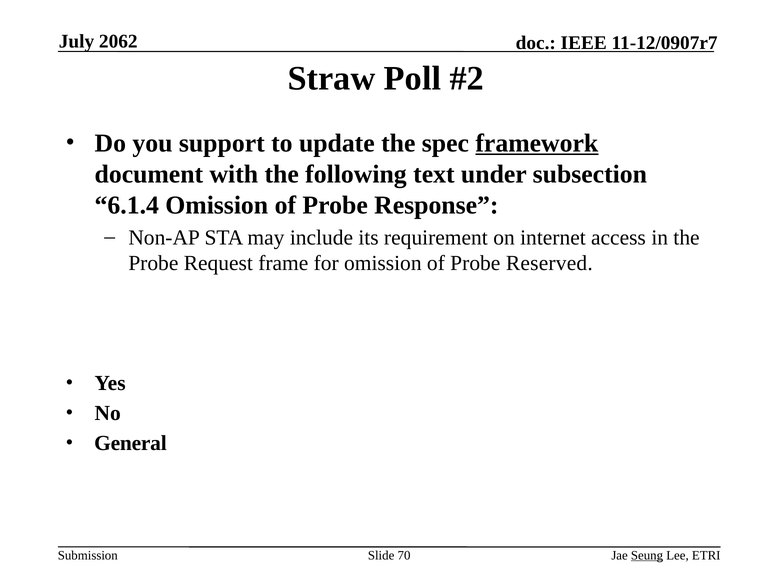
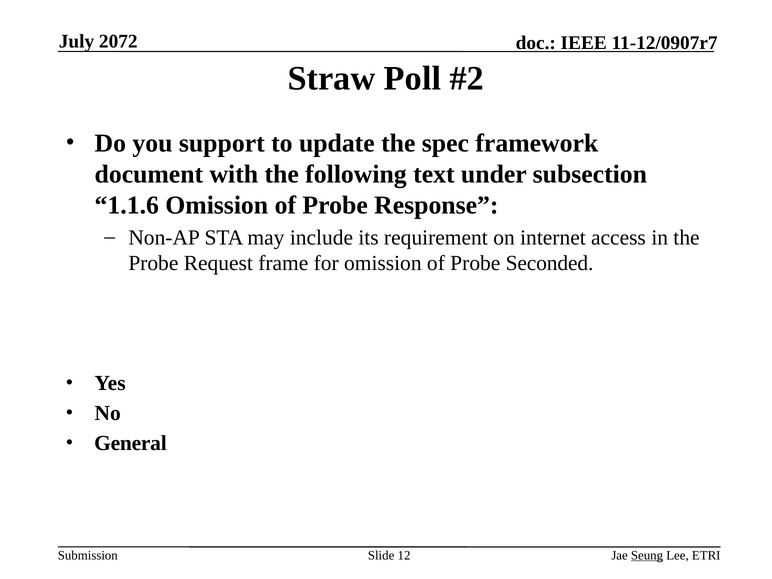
2062: 2062 -> 2072
framework underline: present -> none
6.1.4: 6.1.4 -> 1.1.6
Reserved: Reserved -> Seconded
70: 70 -> 12
